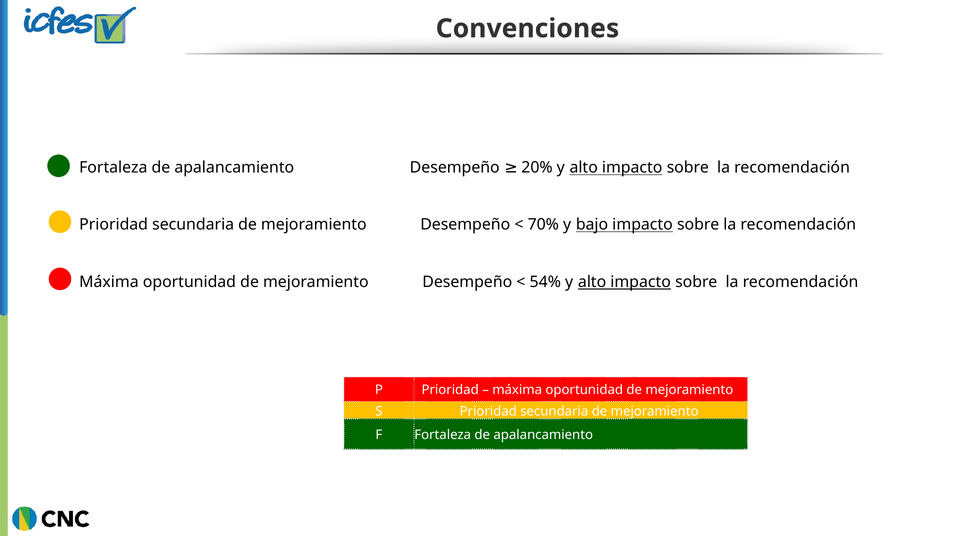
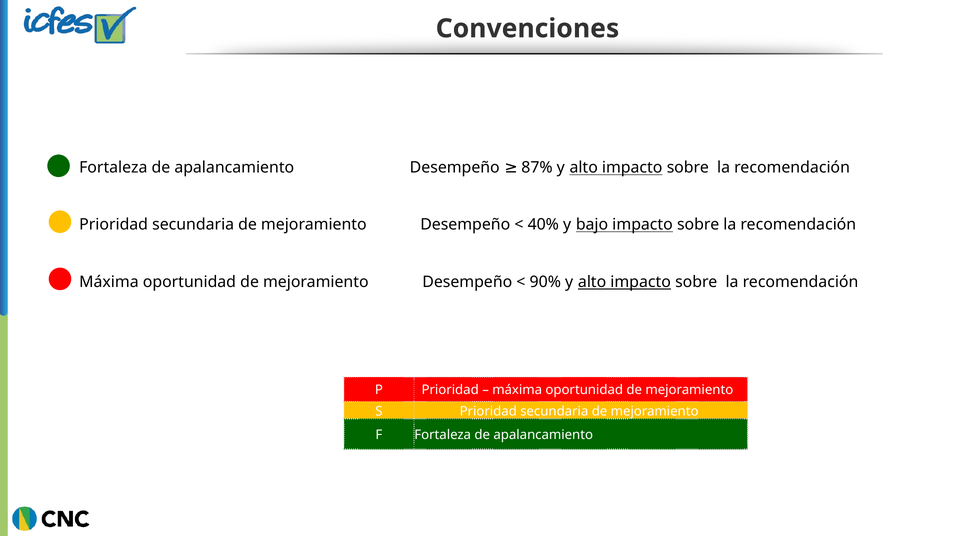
20%: 20% -> 87%
70%: 70% -> 40%
54%: 54% -> 90%
